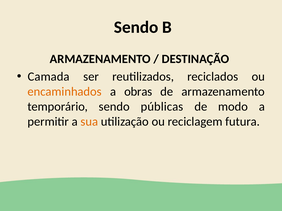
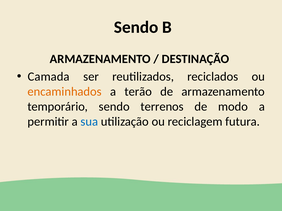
obras: obras -> terão
públicas: públicas -> terrenos
sua colour: orange -> blue
